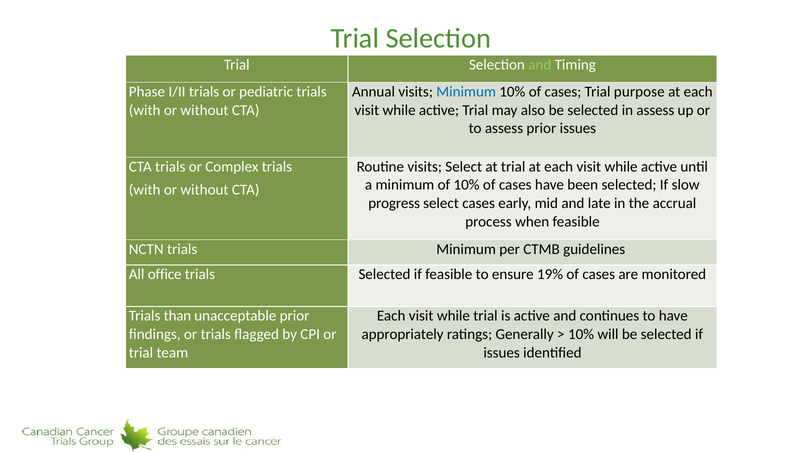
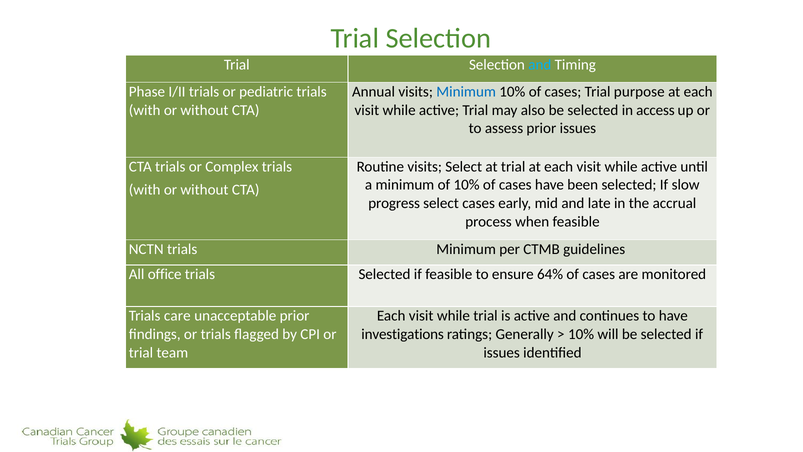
and at (540, 65) colour: light green -> light blue
in assess: assess -> access
19%: 19% -> 64%
than: than -> care
appropriately: appropriately -> investigations
